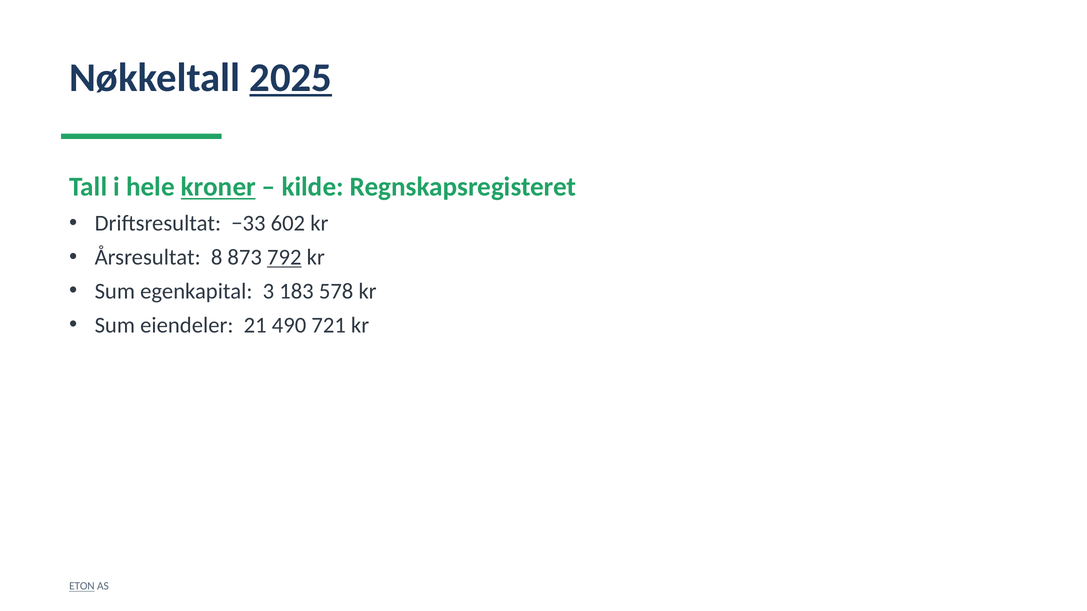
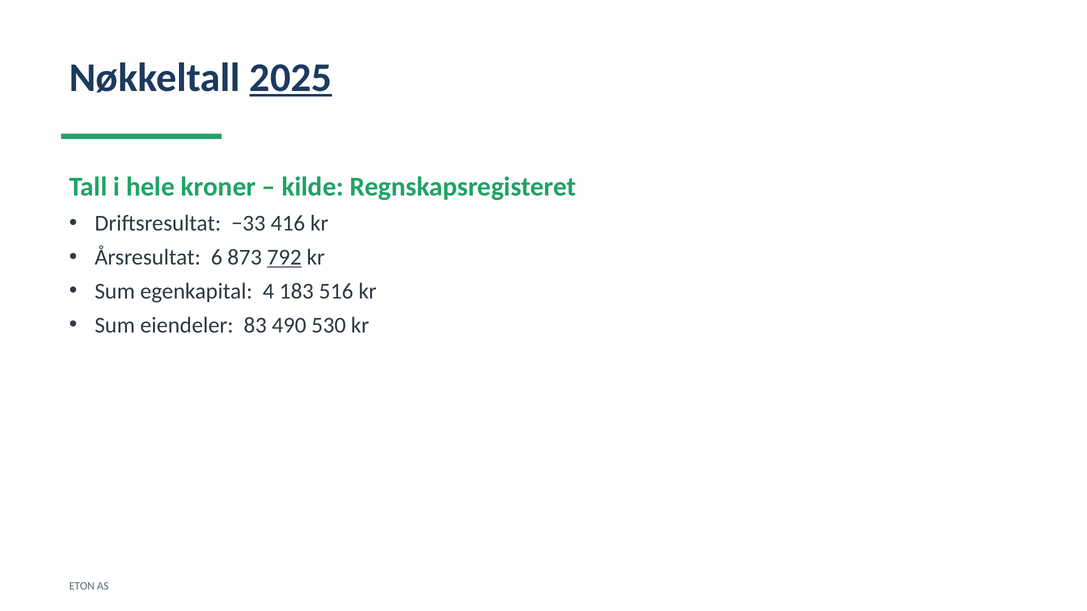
kroner underline: present -> none
602: 602 -> 416
8: 8 -> 6
3: 3 -> 4
578: 578 -> 516
21: 21 -> 83
721: 721 -> 530
ETON underline: present -> none
